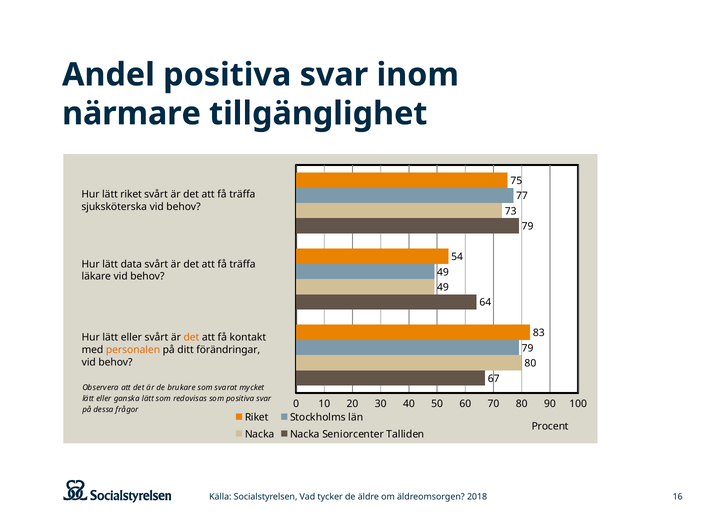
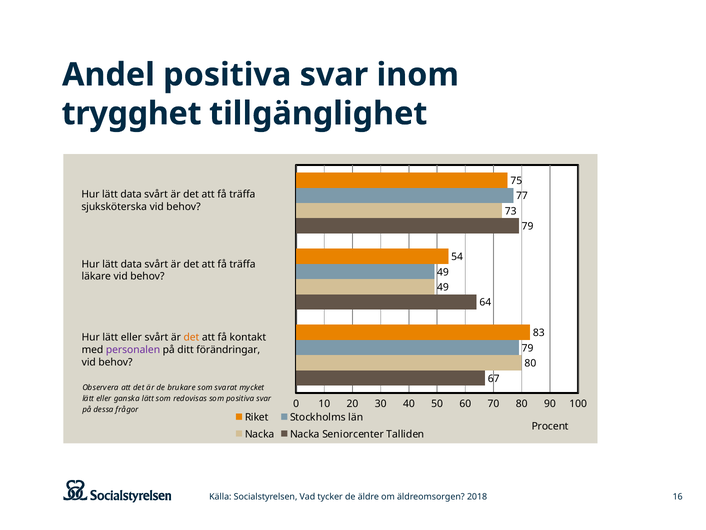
närmare: närmare -> trygghet
riket at (131, 194): riket -> data
personalen colour: orange -> purple
